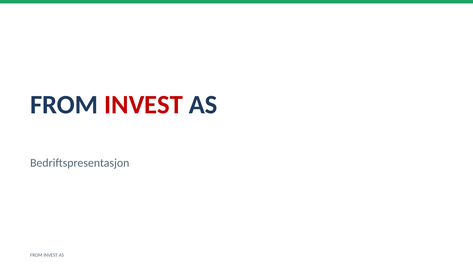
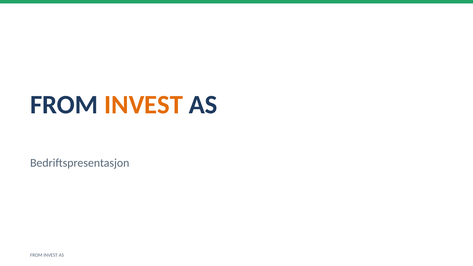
INVEST at (144, 105) colour: red -> orange
